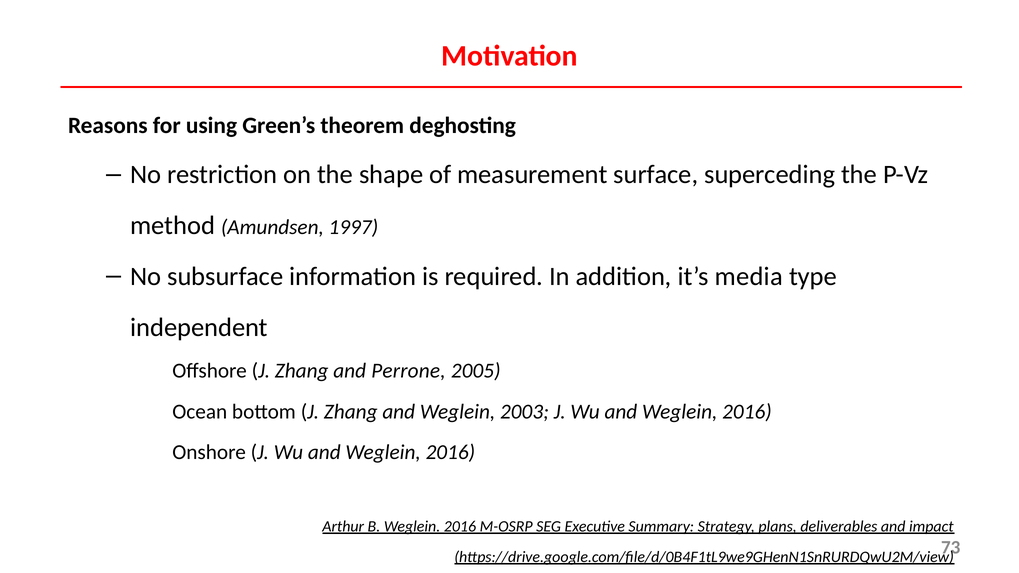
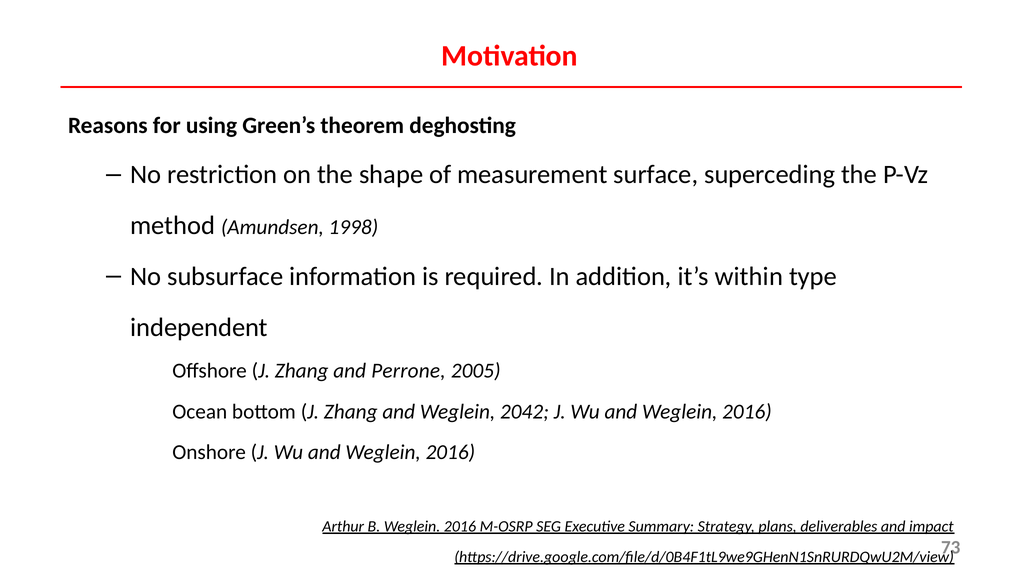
1997: 1997 -> 1998
media: media -> within
2003: 2003 -> 2042
